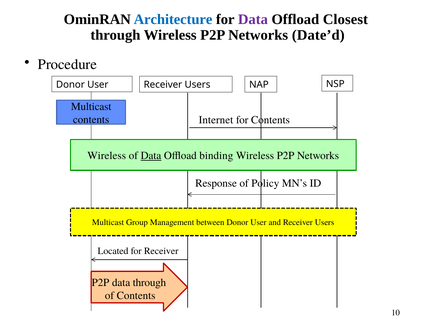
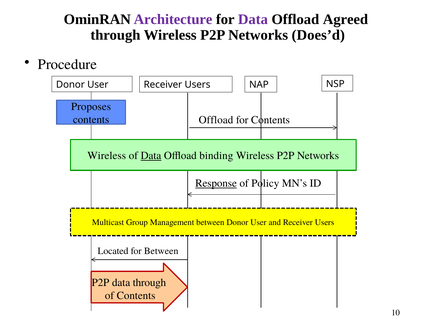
Architecture colour: blue -> purple
Closest: Closest -> Agreed
Date’d: Date’d -> Does’d
Multicast at (91, 107): Multicast -> Proposes
Internet at (216, 120): Internet -> Offload
Response underline: none -> present
for Receiver: Receiver -> Between
